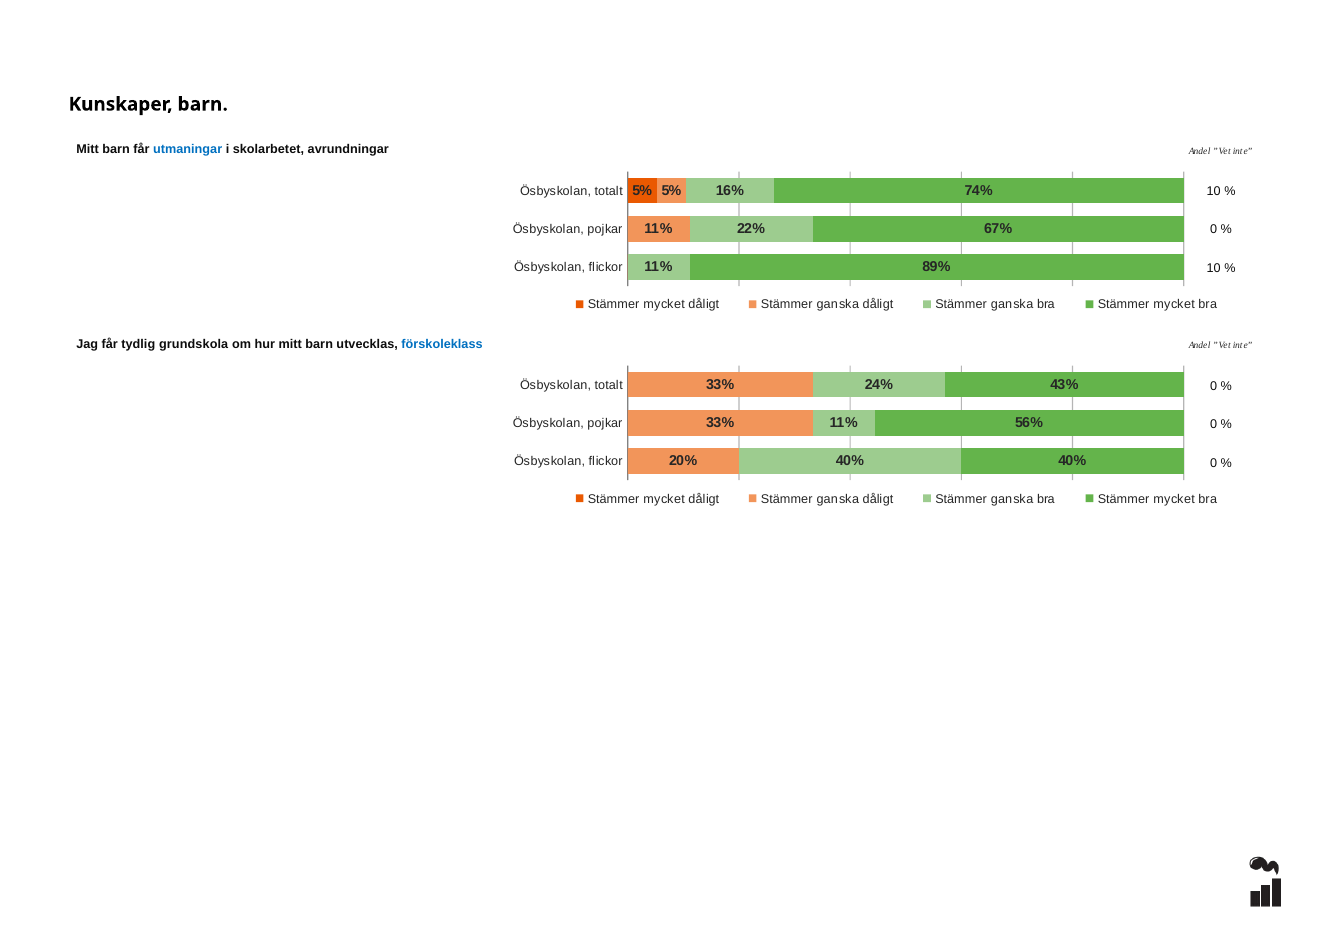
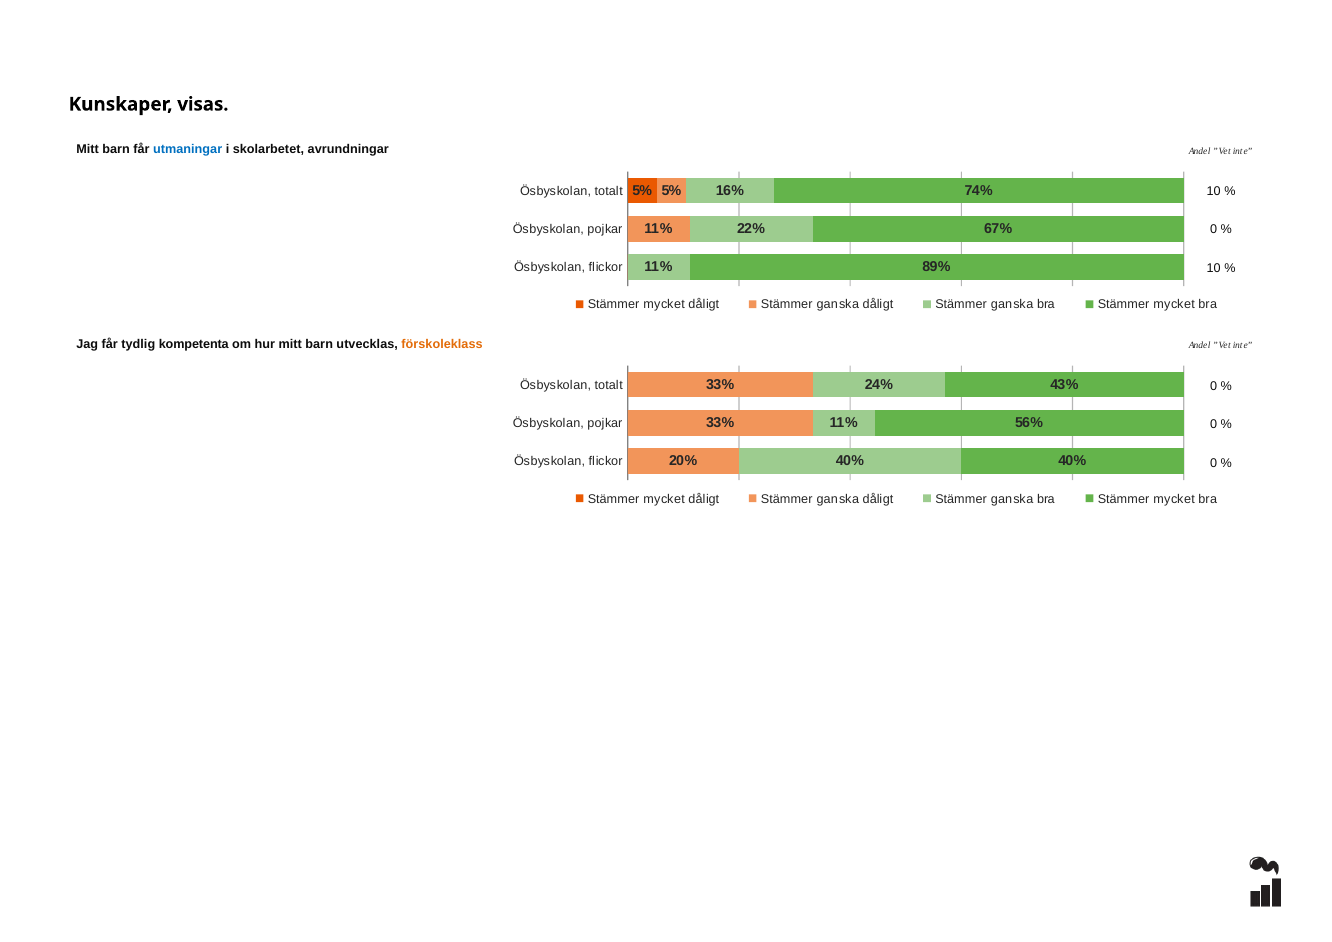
Kunskaper barn: barn -> visas
grundskola: grundskola -> kompetenta
förskoleklass colour: blue -> orange
